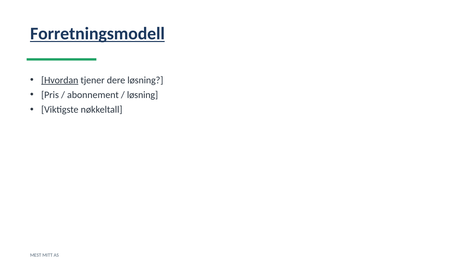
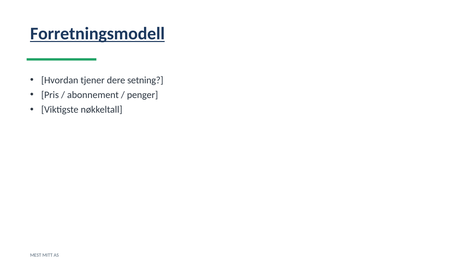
Hvordan underline: present -> none
dere løsning: løsning -> setning
løsning at (143, 95): løsning -> penger
